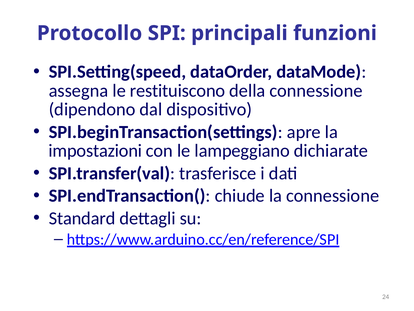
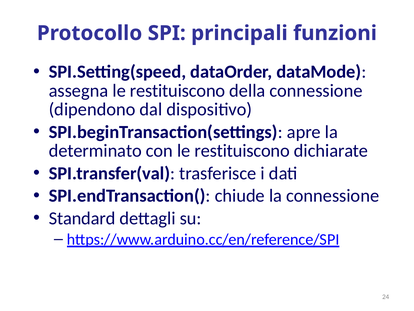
impostazioni: impostazioni -> determinato
con le lampeggiano: lampeggiano -> restituiscono
